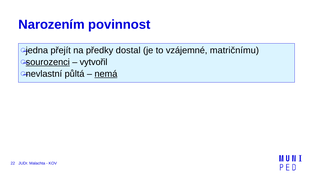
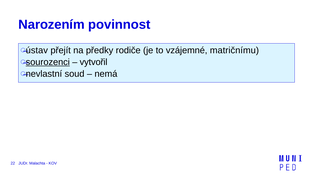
jedna: jedna -> ústav
dostal: dostal -> rodiče
půltá: půltá -> soud
nemá underline: present -> none
